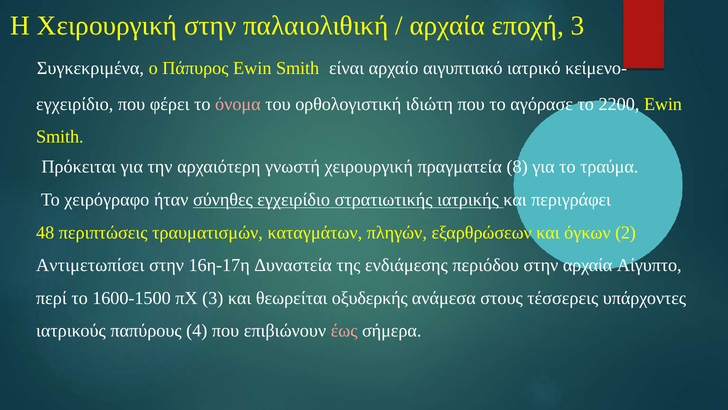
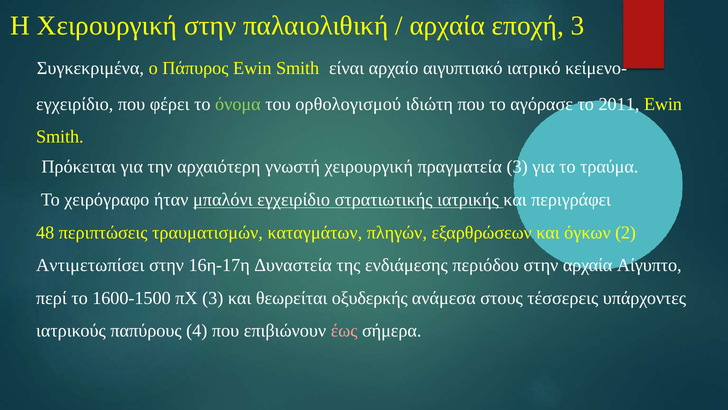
όνομα colour: pink -> light green
ορθολογιστική: ορθολογιστική -> ορθολογισμού
2200: 2200 -> 2011
πραγματεία 8: 8 -> 3
σύνηθες: σύνηθες -> μπαλόνι
